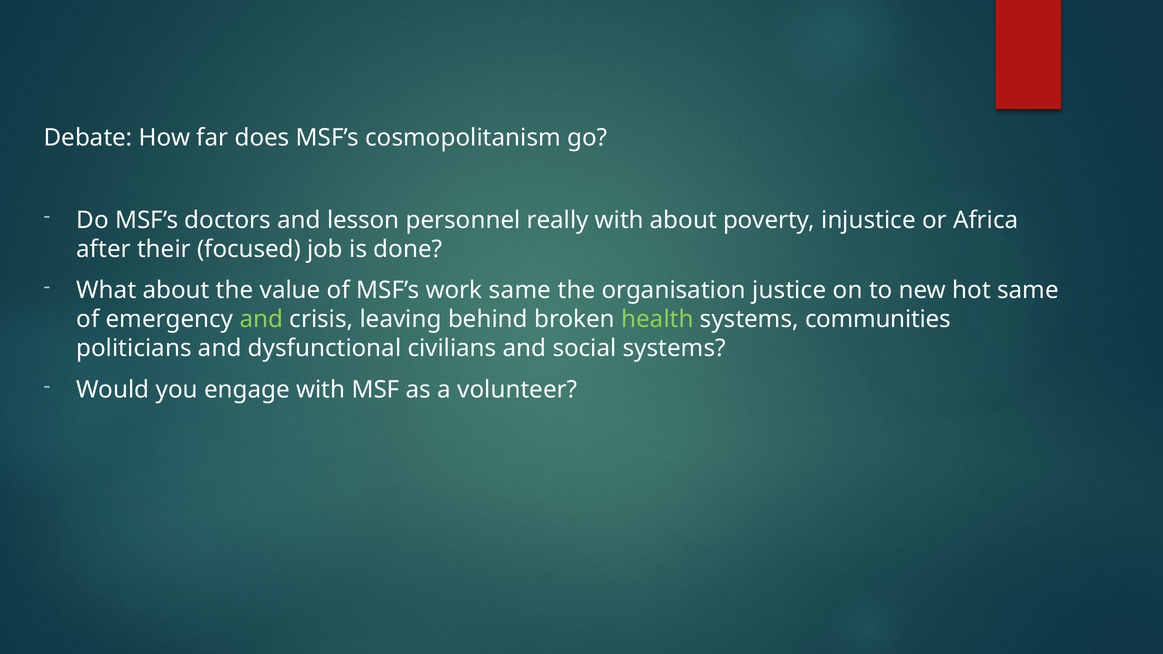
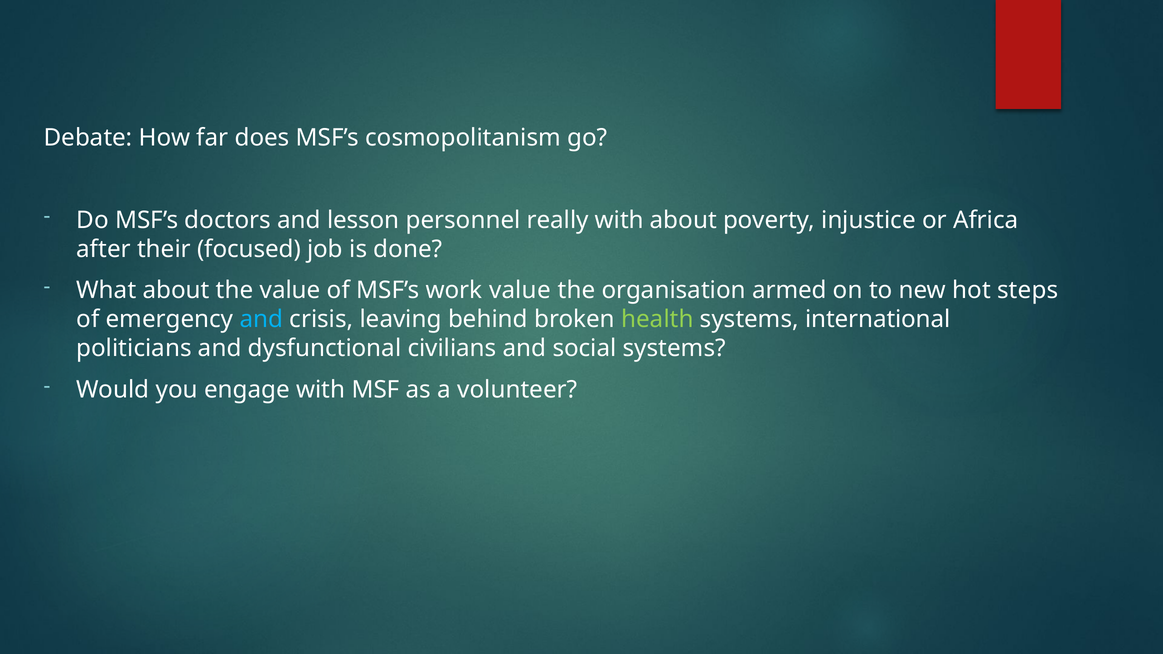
work same: same -> value
justice: justice -> armed
hot same: same -> steps
and at (261, 319) colour: light green -> light blue
communities: communities -> international
